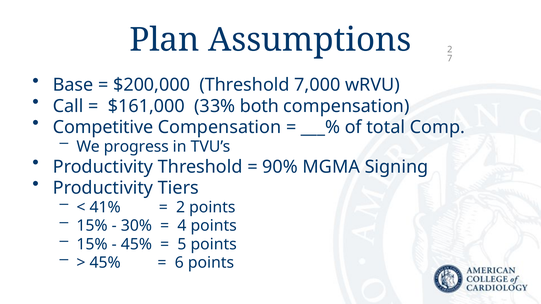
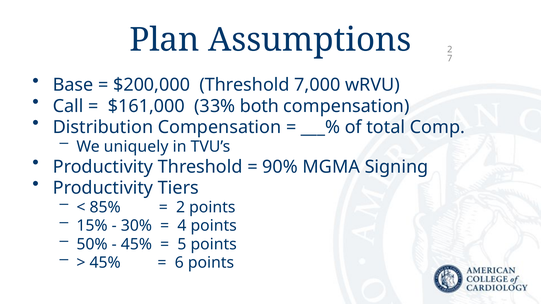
Competitive: Competitive -> Distribution
progress: progress -> uniquely
41%: 41% -> 85%
15% at (92, 244): 15% -> 50%
